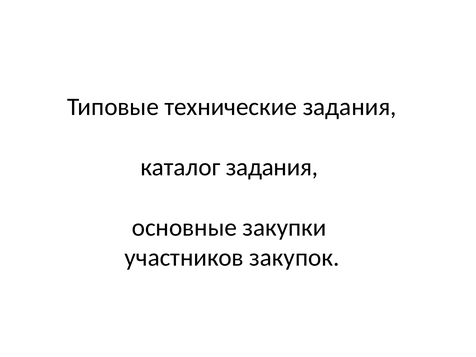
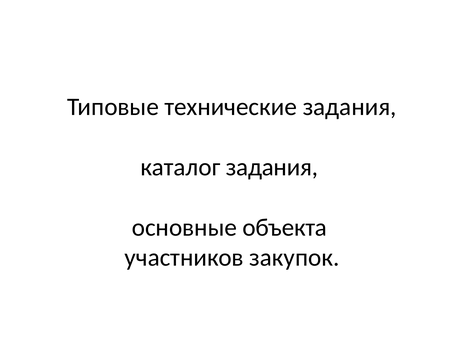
закупки: закупки -> объекта
